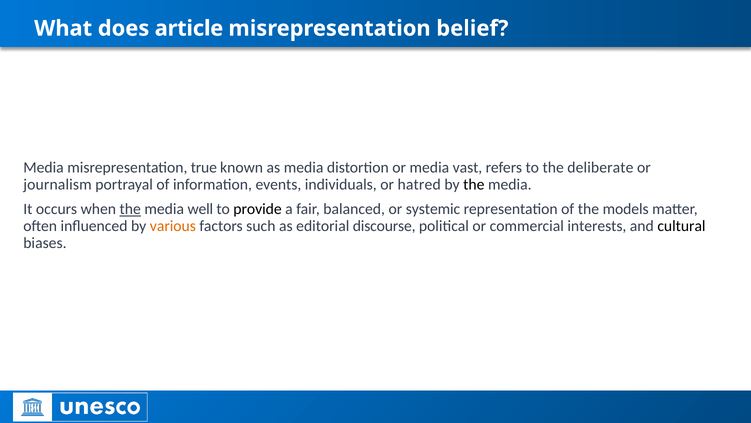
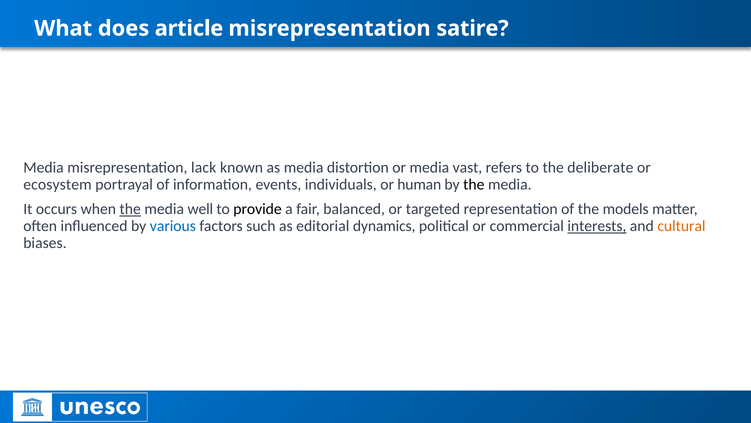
belief: belief -> satire
true: true -> lack
journalism: journalism -> ecosystem
hatred: hatred -> human
systemic: systemic -> targeted
various colour: orange -> blue
discourse: discourse -> dynamics
interests underline: none -> present
cultural colour: black -> orange
